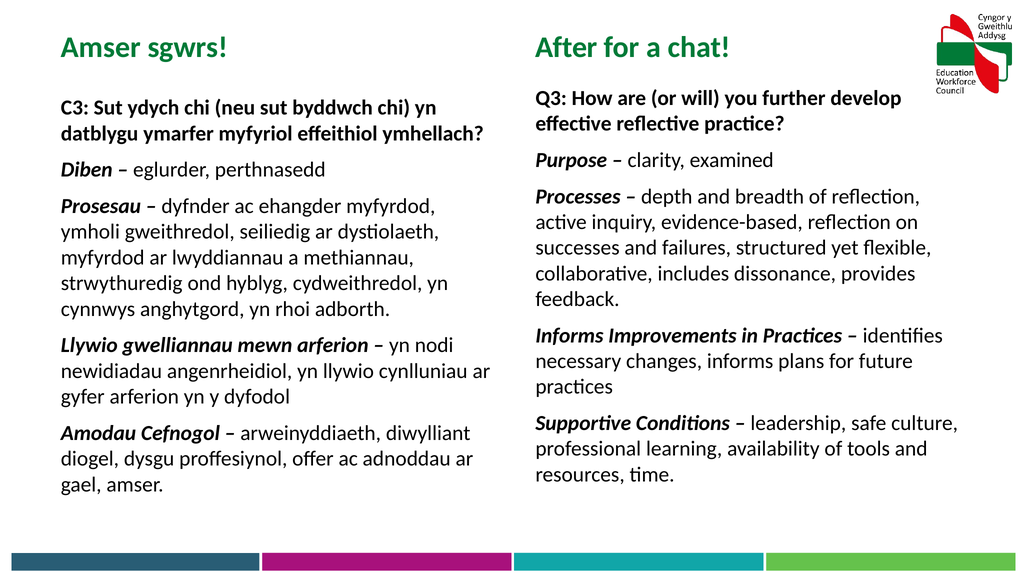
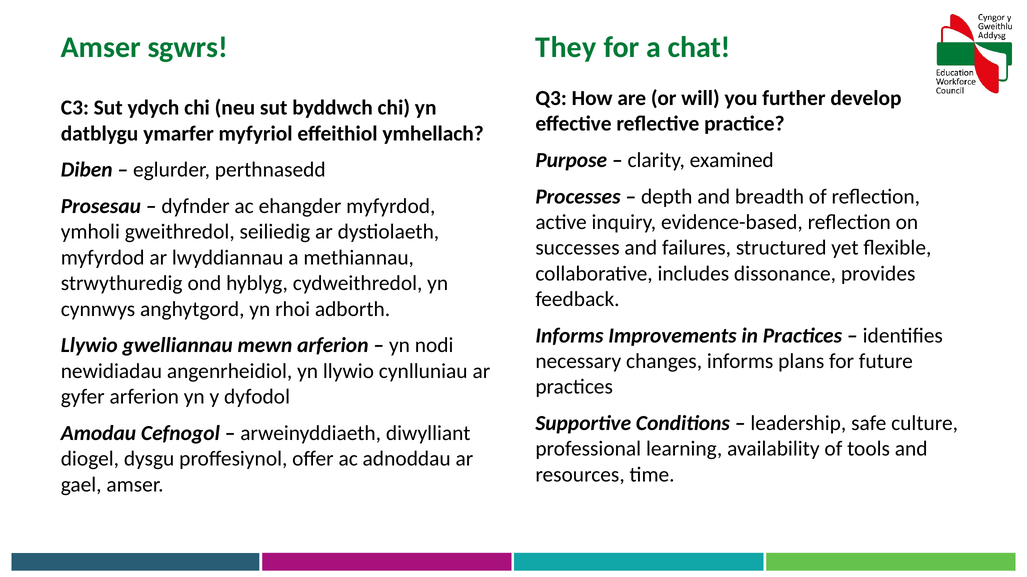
After: After -> They
